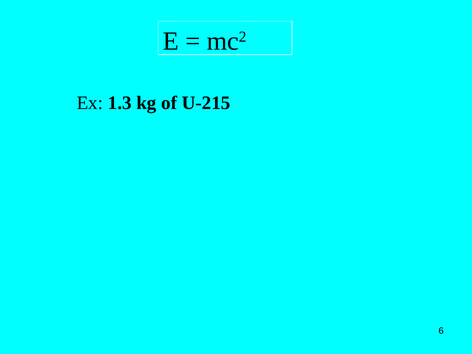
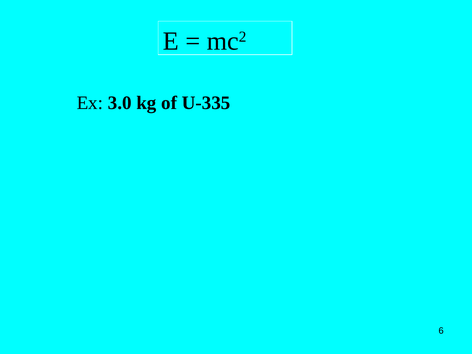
1.3: 1.3 -> 3.0
U-215: U-215 -> U-335
